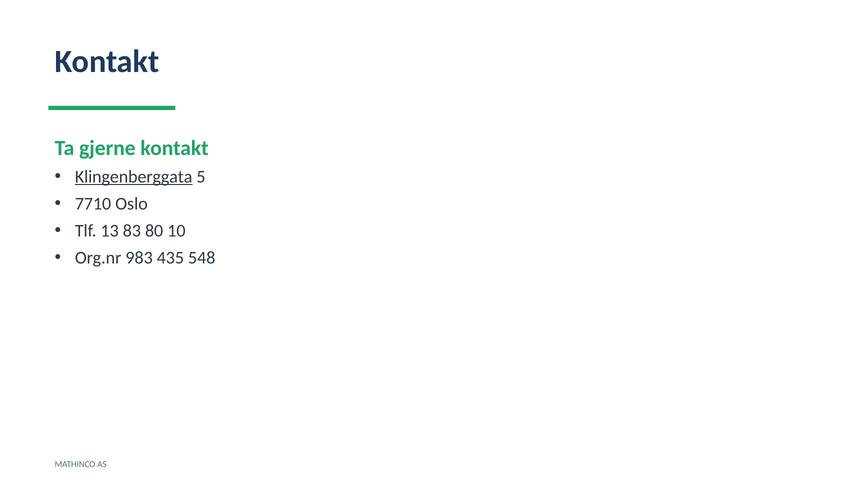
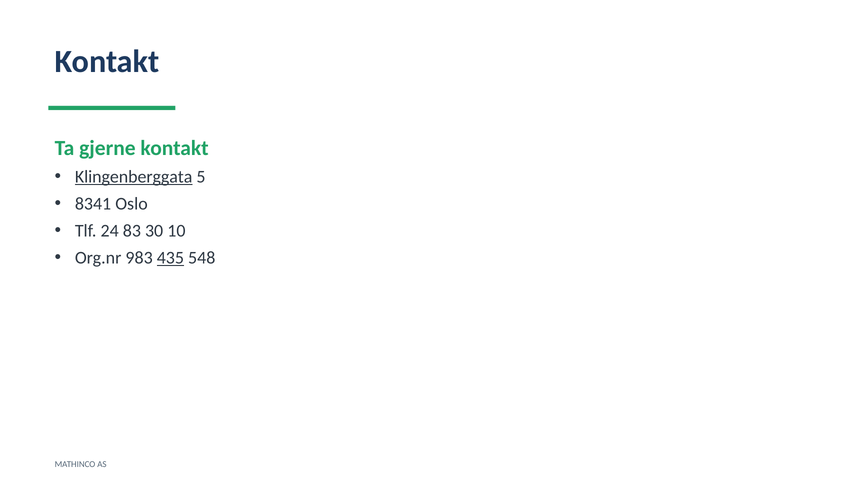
7710: 7710 -> 8341
13: 13 -> 24
80: 80 -> 30
435 underline: none -> present
